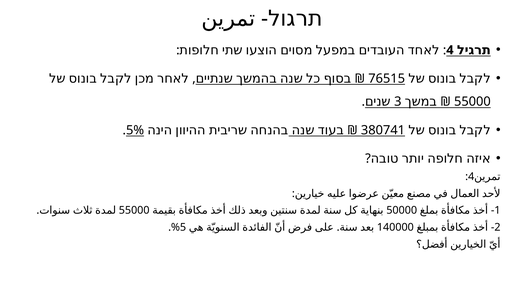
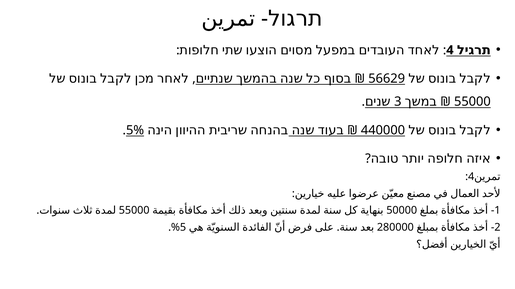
76515: 76515 -> 56629
380741: 380741 -> 440000
140000: 140000 -> 280000
